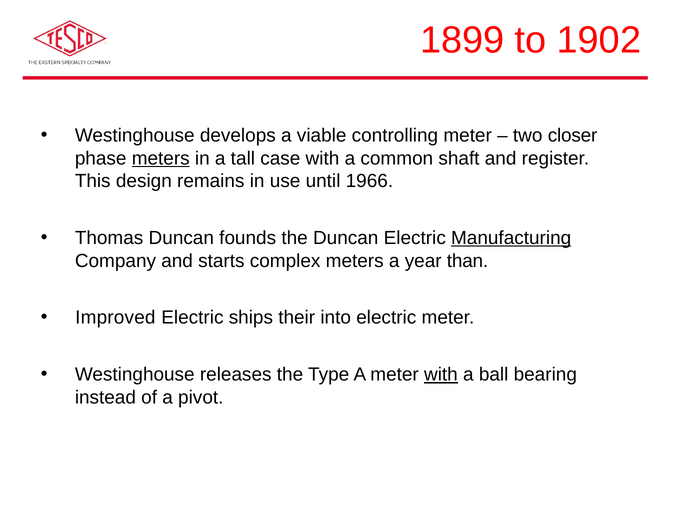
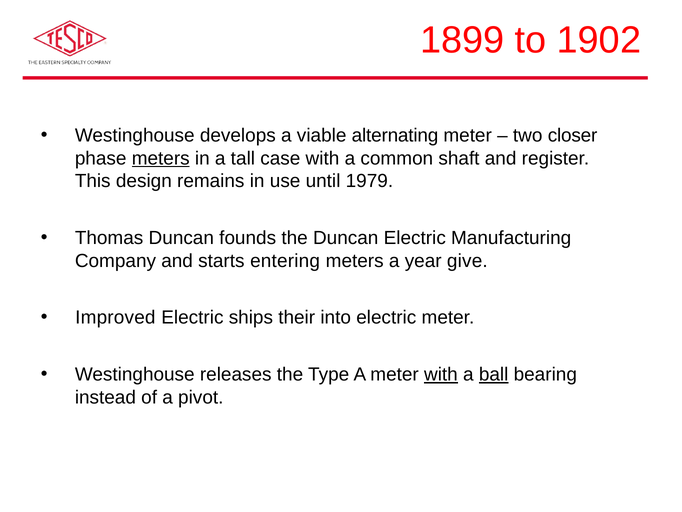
controlling: controlling -> alternating
1966: 1966 -> 1979
Manufacturing underline: present -> none
complex: complex -> entering
than: than -> give
ball underline: none -> present
